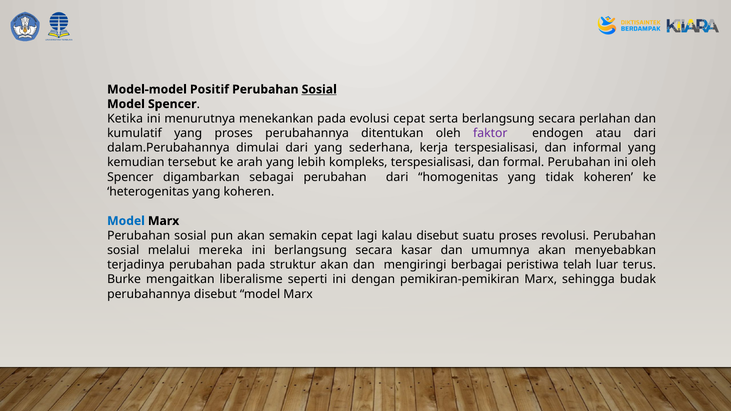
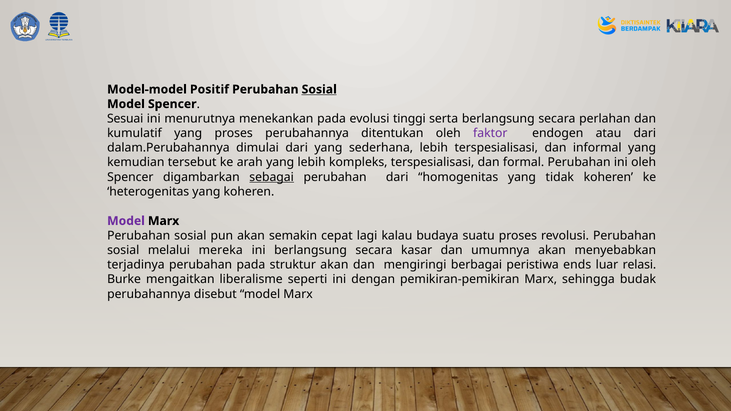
Ketika: Ketika -> Sesuai
evolusi cepat: cepat -> tinggi
sederhana kerja: kerja -> lebih
sebagai underline: none -> present
Model at (126, 221) colour: blue -> purple
kalau disebut: disebut -> budaya
telah: telah -> ends
terus: terus -> relasi
